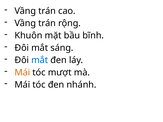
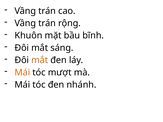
mắt at (40, 60) colour: blue -> orange
